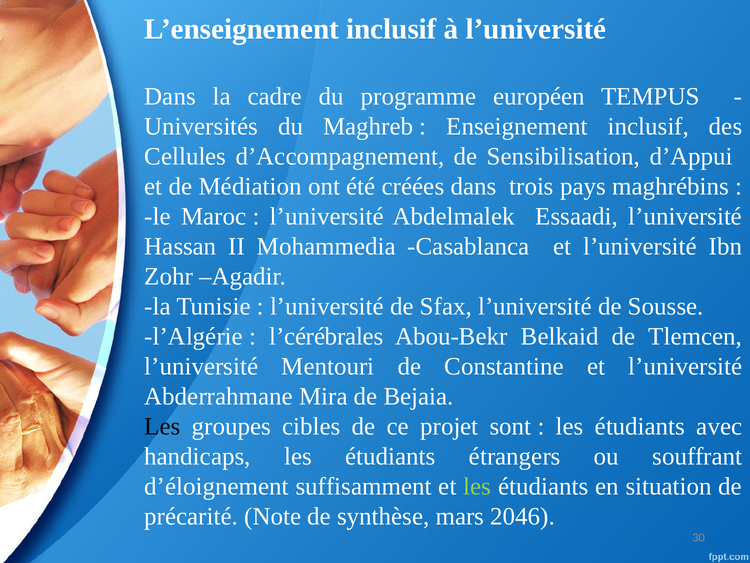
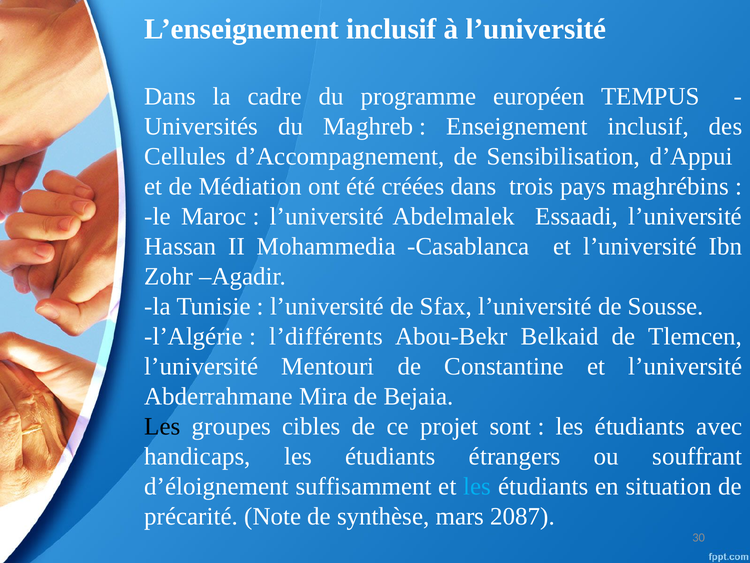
l’cérébrales: l’cérébrales -> l’différents
les at (477, 486) colour: light green -> light blue
2046: 2046 -> 2087
